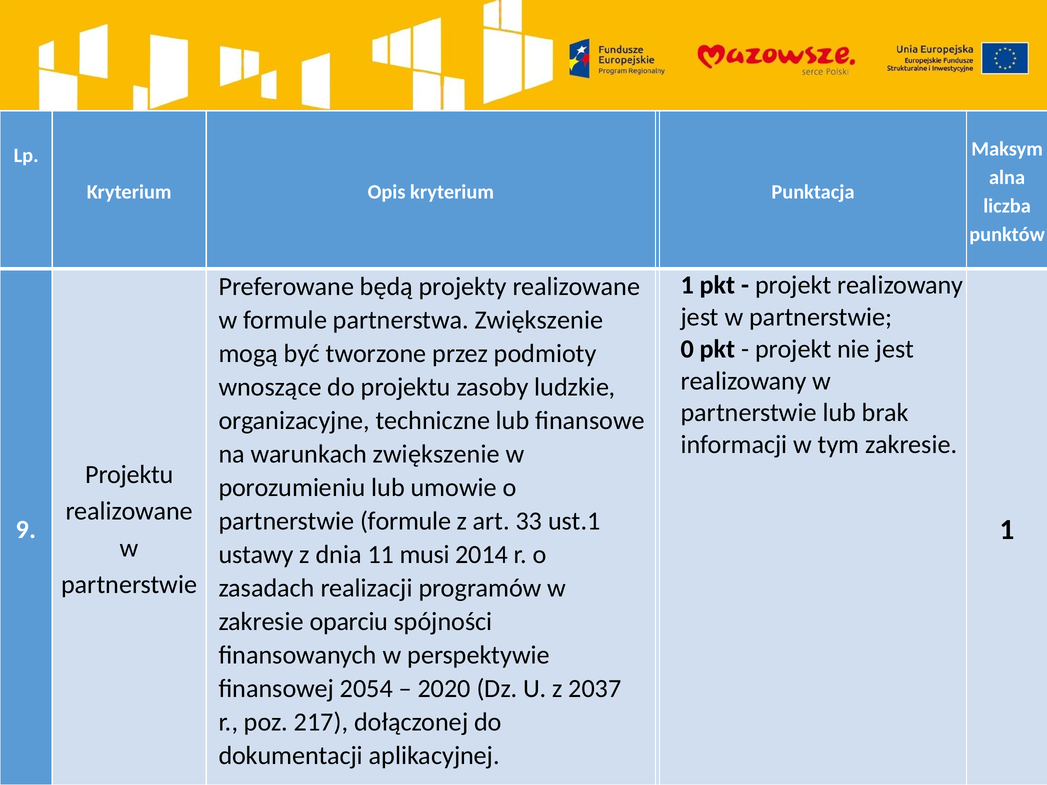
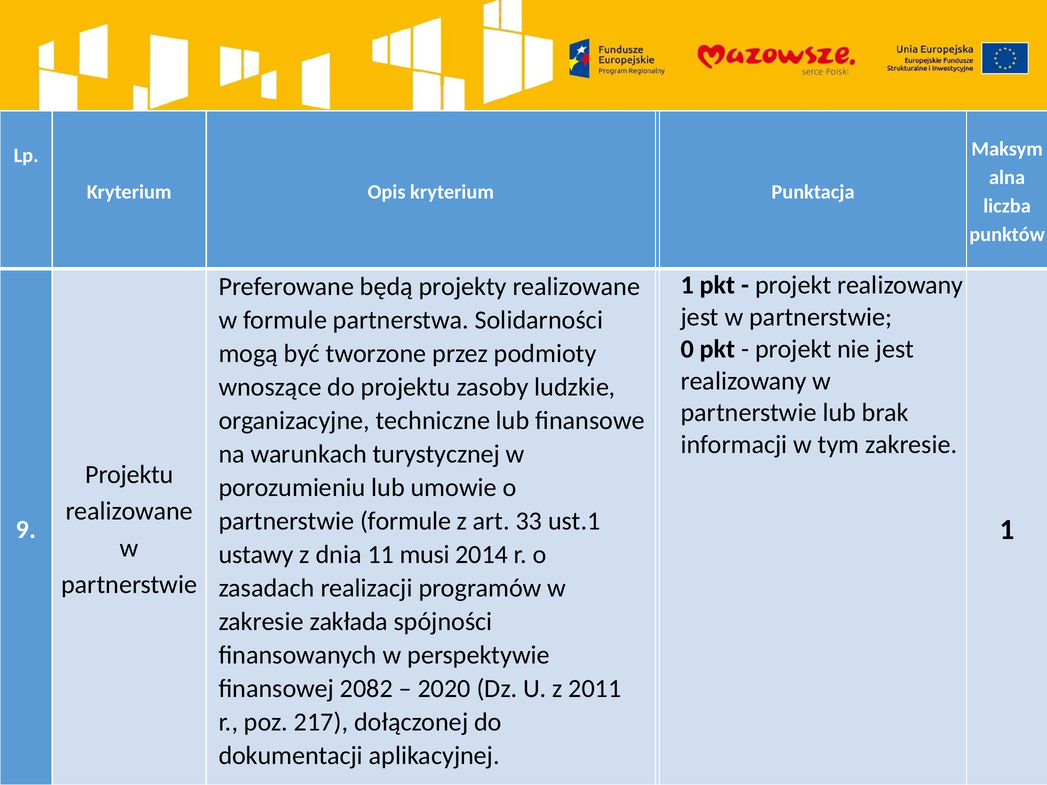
partnerstwa Zwiększenie: Zwiększenie -> Solidarności
warunkach zwiększenie: zwiększenie -> turystycznej
oparciu: oparciu -> zakłada
2054: 2054 -> 2082
2037: 2037 -> 2011
